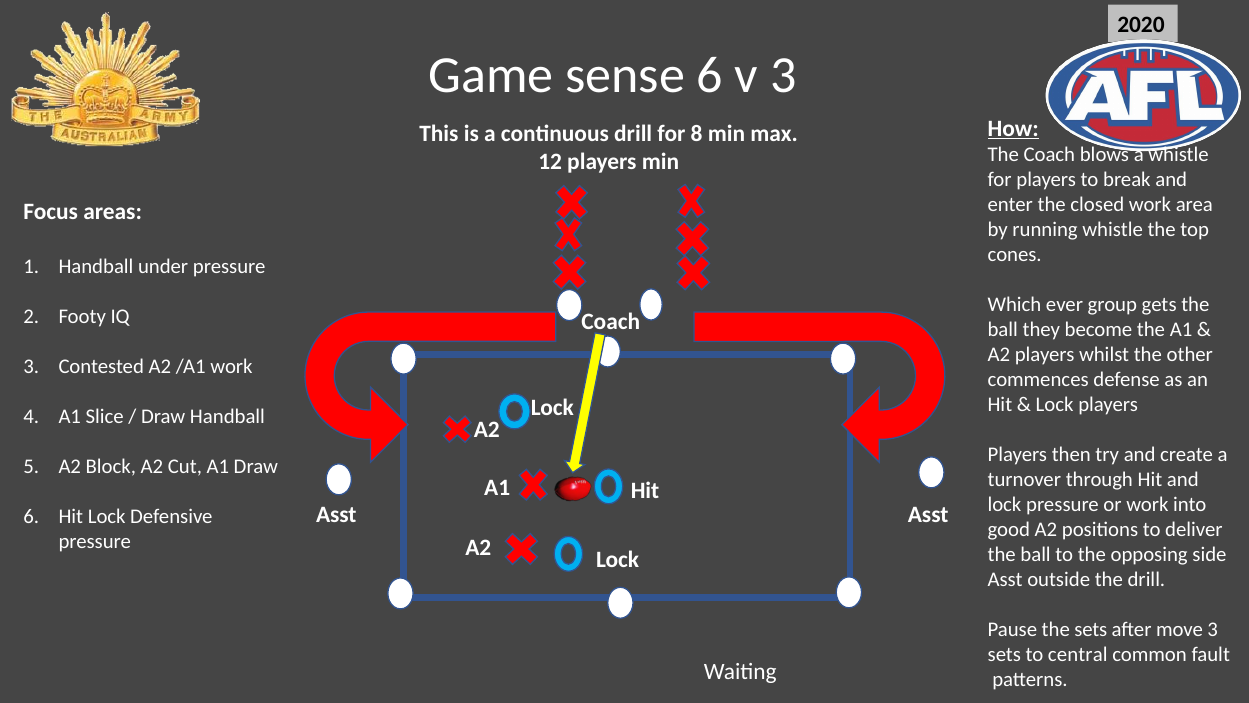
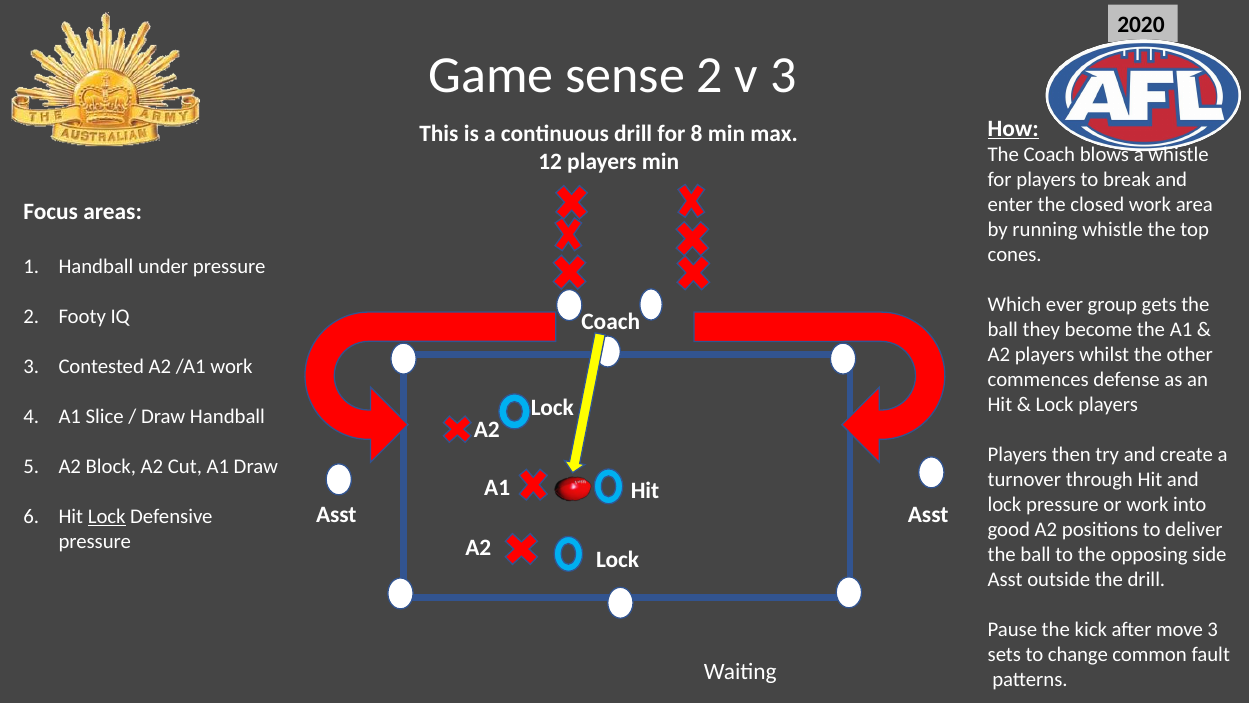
sense 6: 6 -> 2
Lock at (107, 516) underline: none -> present
the sets: sets -> kick
central: central -> change
